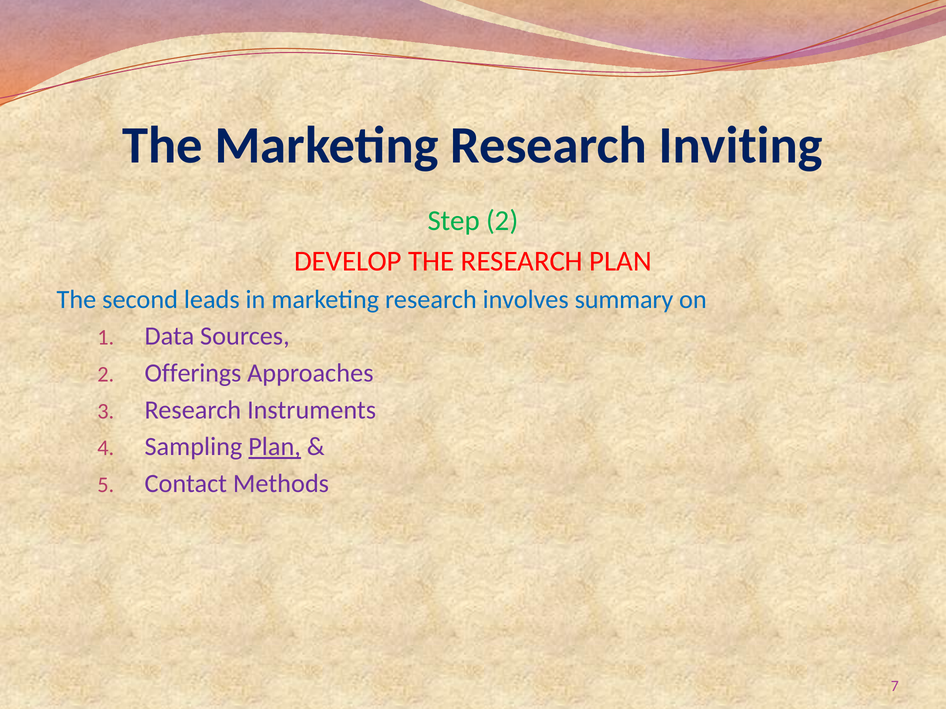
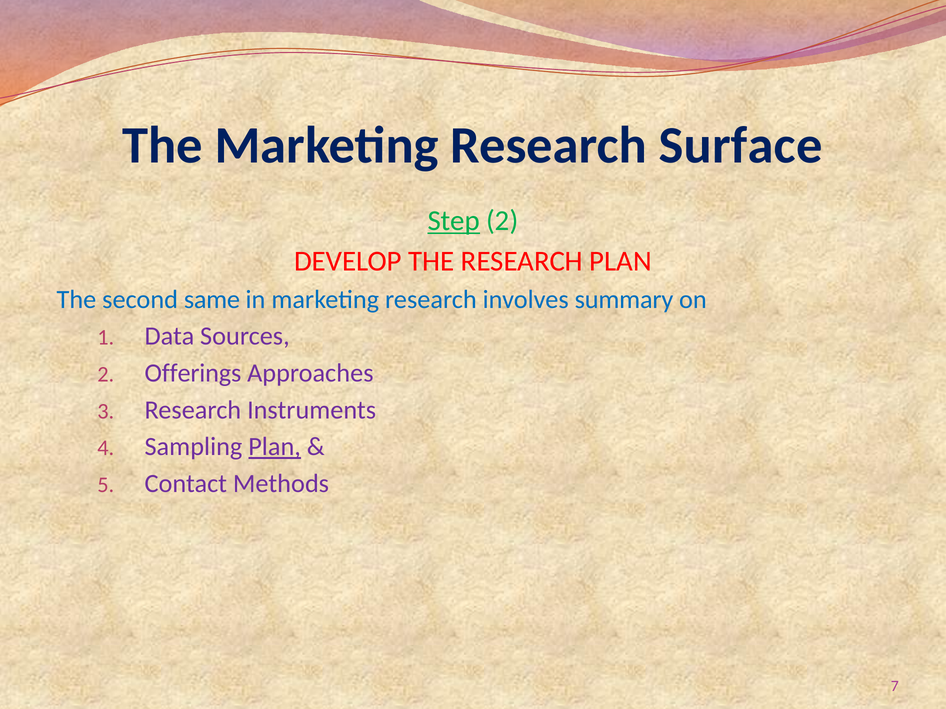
Inviting: Inviting -> Surface
Step underline: none -> present
leads: leads -> same
